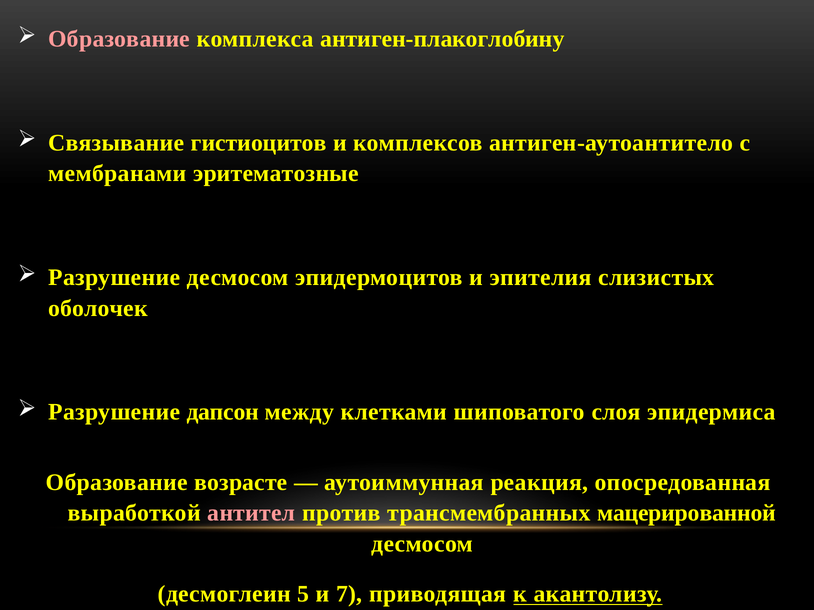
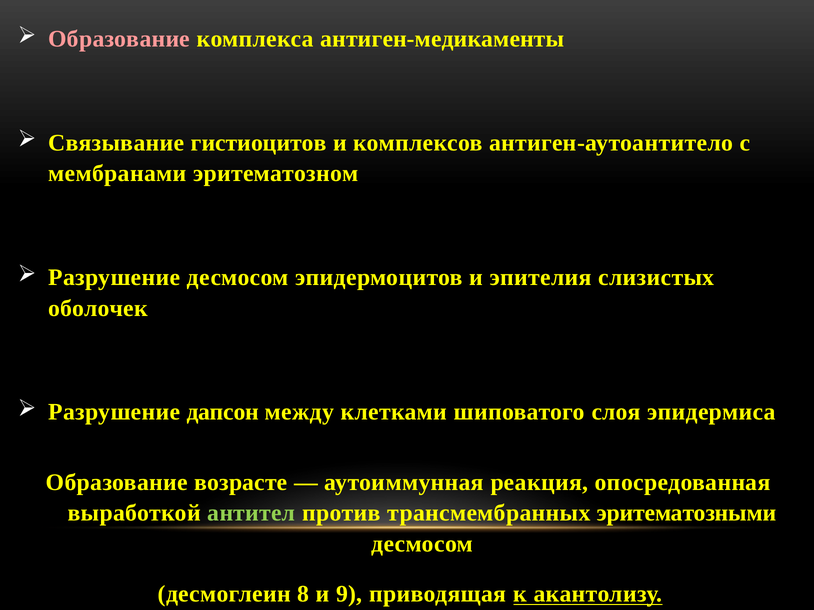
антиген-плакоглобину: антиген-плакоглобину -> антиген-медикаменты
эритематозные: эритематозные -> эритематозном
антител colour: pink -> light green
мацерированной: мацерированной -> эритематозными
5: 5 -> 8
7: 7 -> 9
